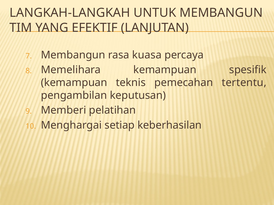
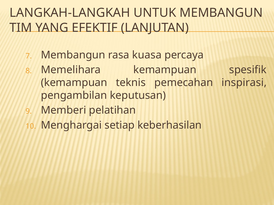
tertentu: tertentu -> inspirasi
